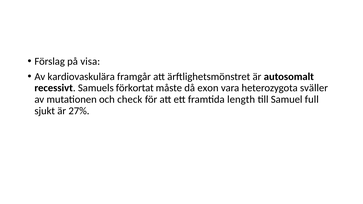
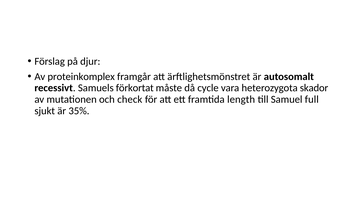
visa: visa -> djur
kardiovaskulära: kardiovaskulära -> proteinkomplex
exon: exon -> cycle
sväller: sväller -> skador
27%: 27% -> 35%
